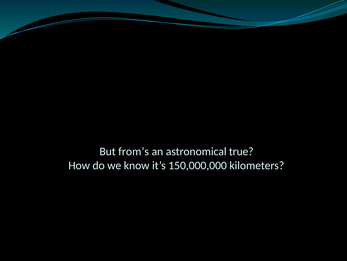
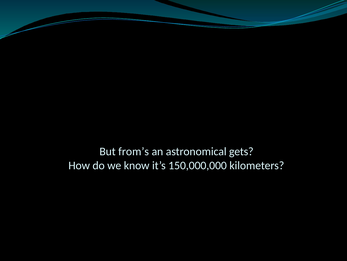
true: true -> gets
